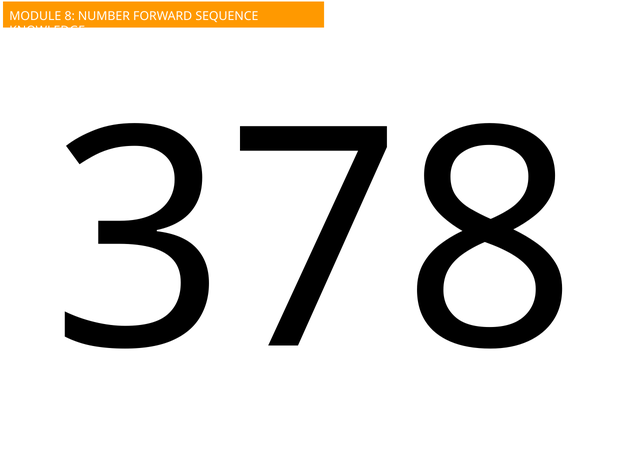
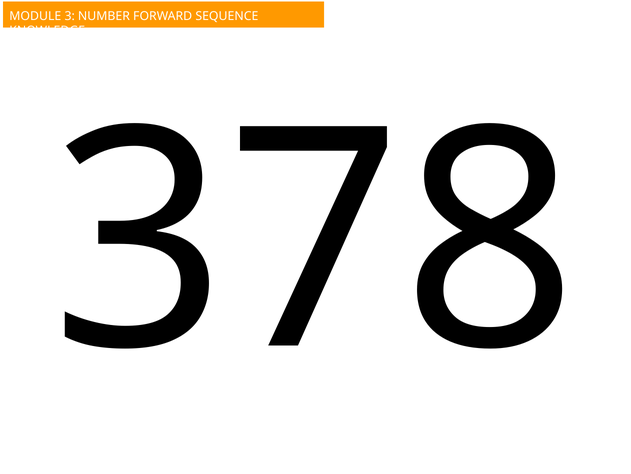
8: 8 -> 3
